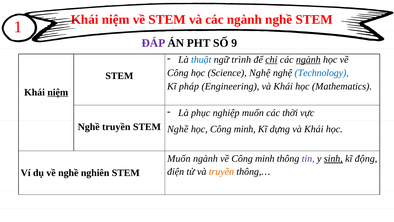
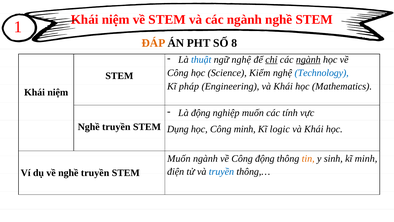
ĐÁP colour: purple -> orange
9: 9 -> 8
ngữ trình: trình -> nghệ
Science Nghệ: Nghệ -> Kiểm
niệm at (58, 92) underline: present -> none
Là phục: phục -> động
thời: thời -> tính
Nghề at (178, 129): Nghề -> Dụng
dựng: dựng -> logic
về Công minh: minh -> động
tin colour: purple -> orange
sinh underline: present -> none
kĩ động: động -> minh
truyền at (221, 171) colour: orange -> blue
về nghề nghiên: nghiên -> truyền
